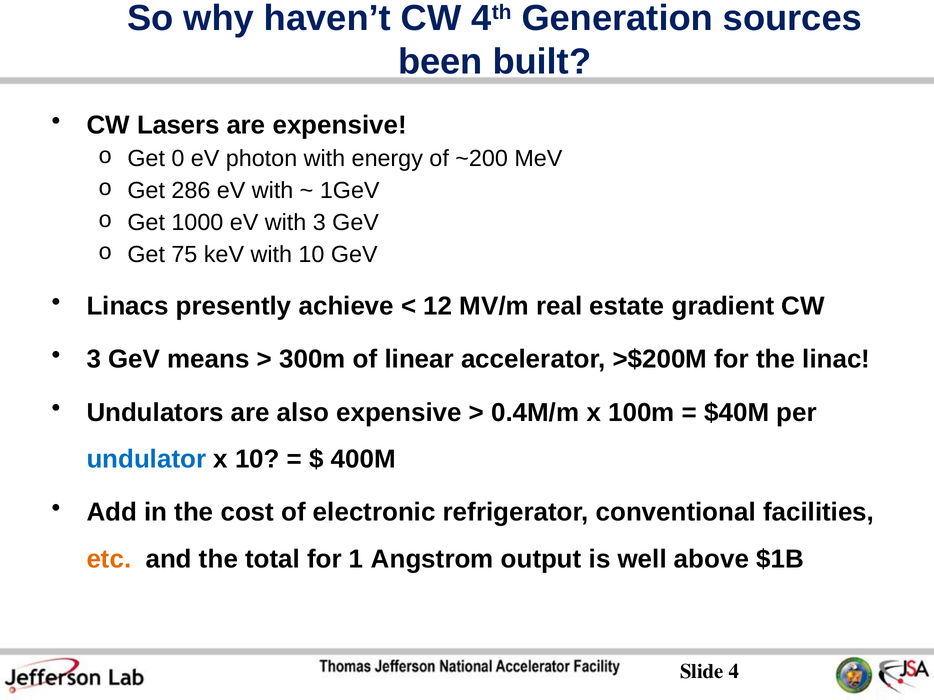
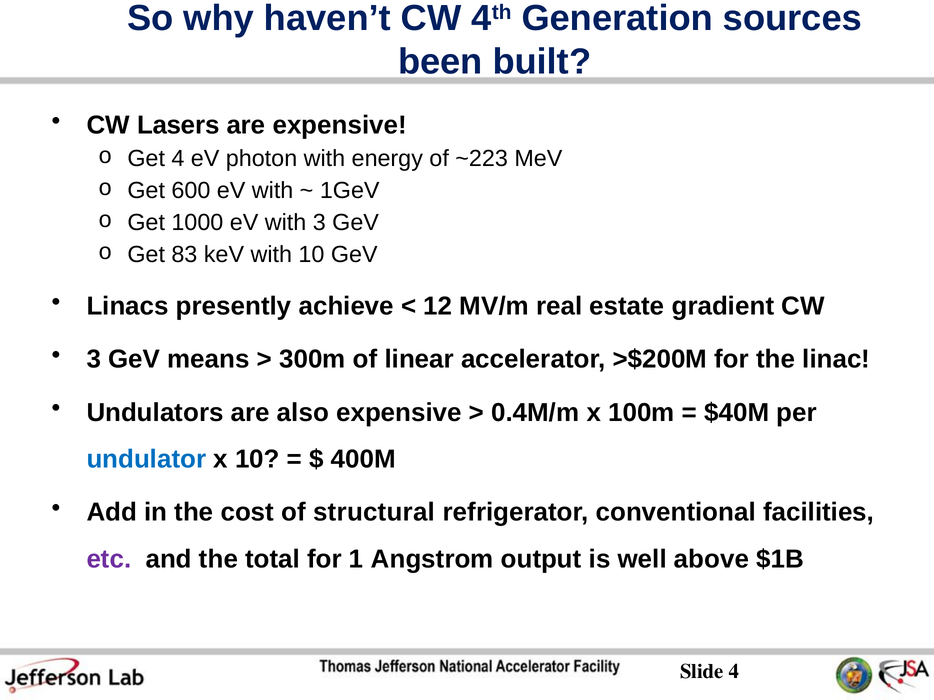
Get 0: 0 -> 4
~200: ~200 -> ~223
286: 286 -> 600
75: 75 -> 83
electronic: electronic -> structural
etc colour: orange -> purple
